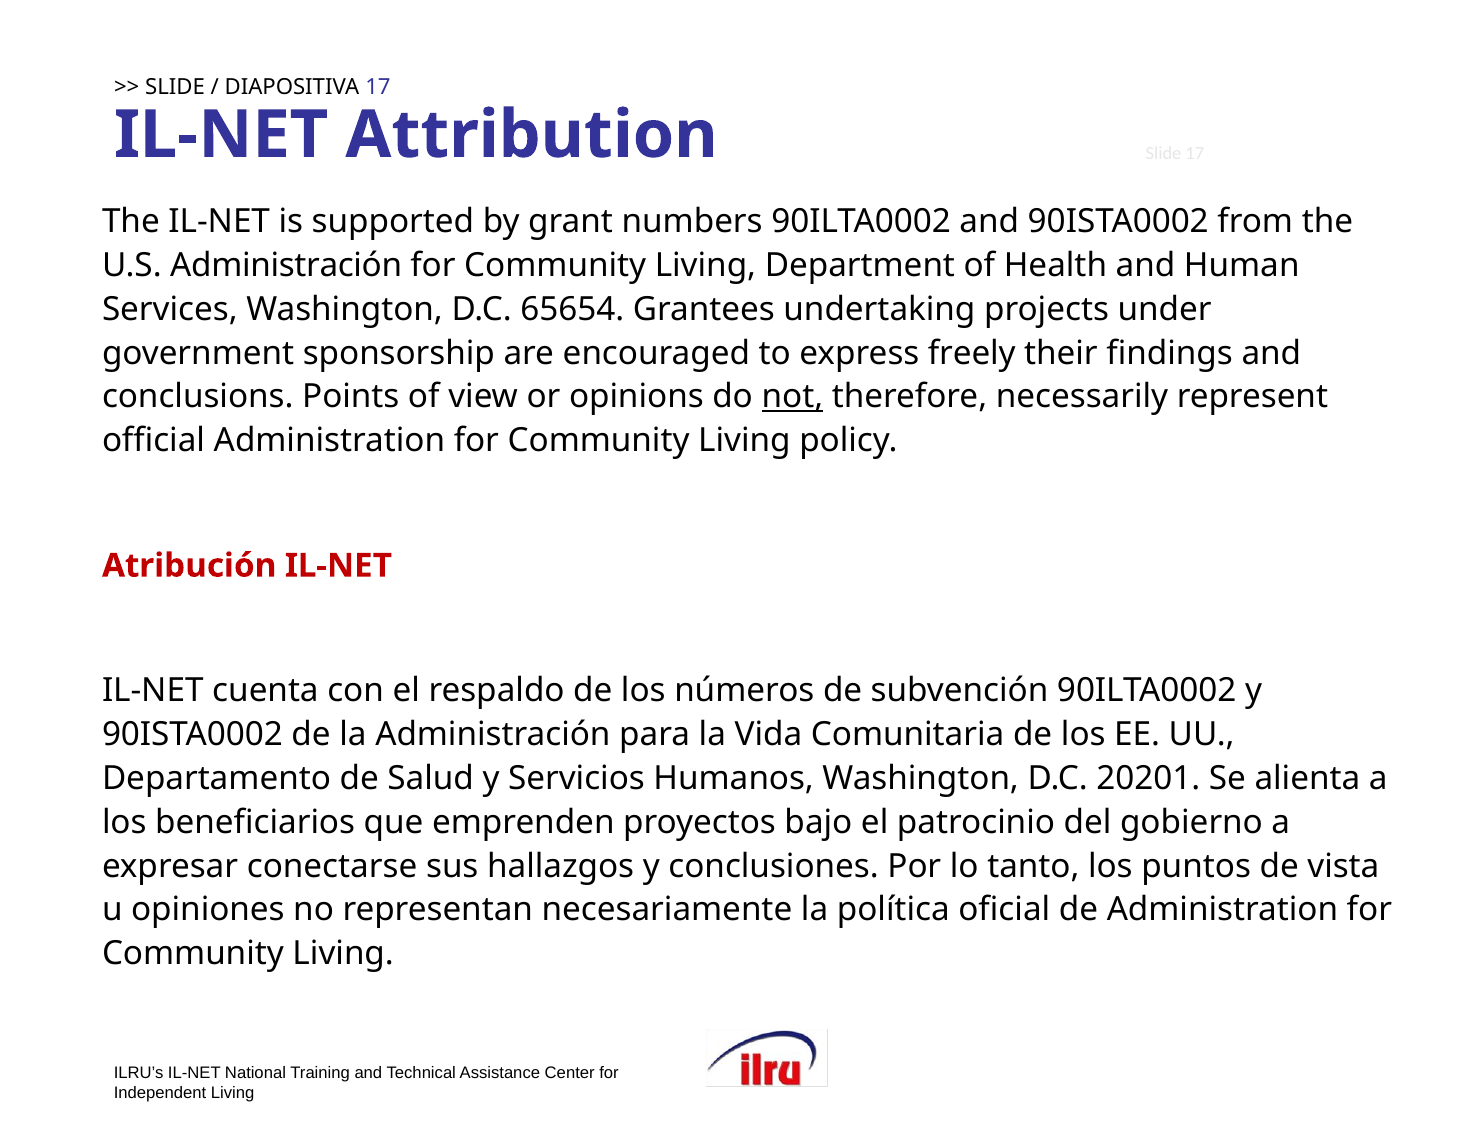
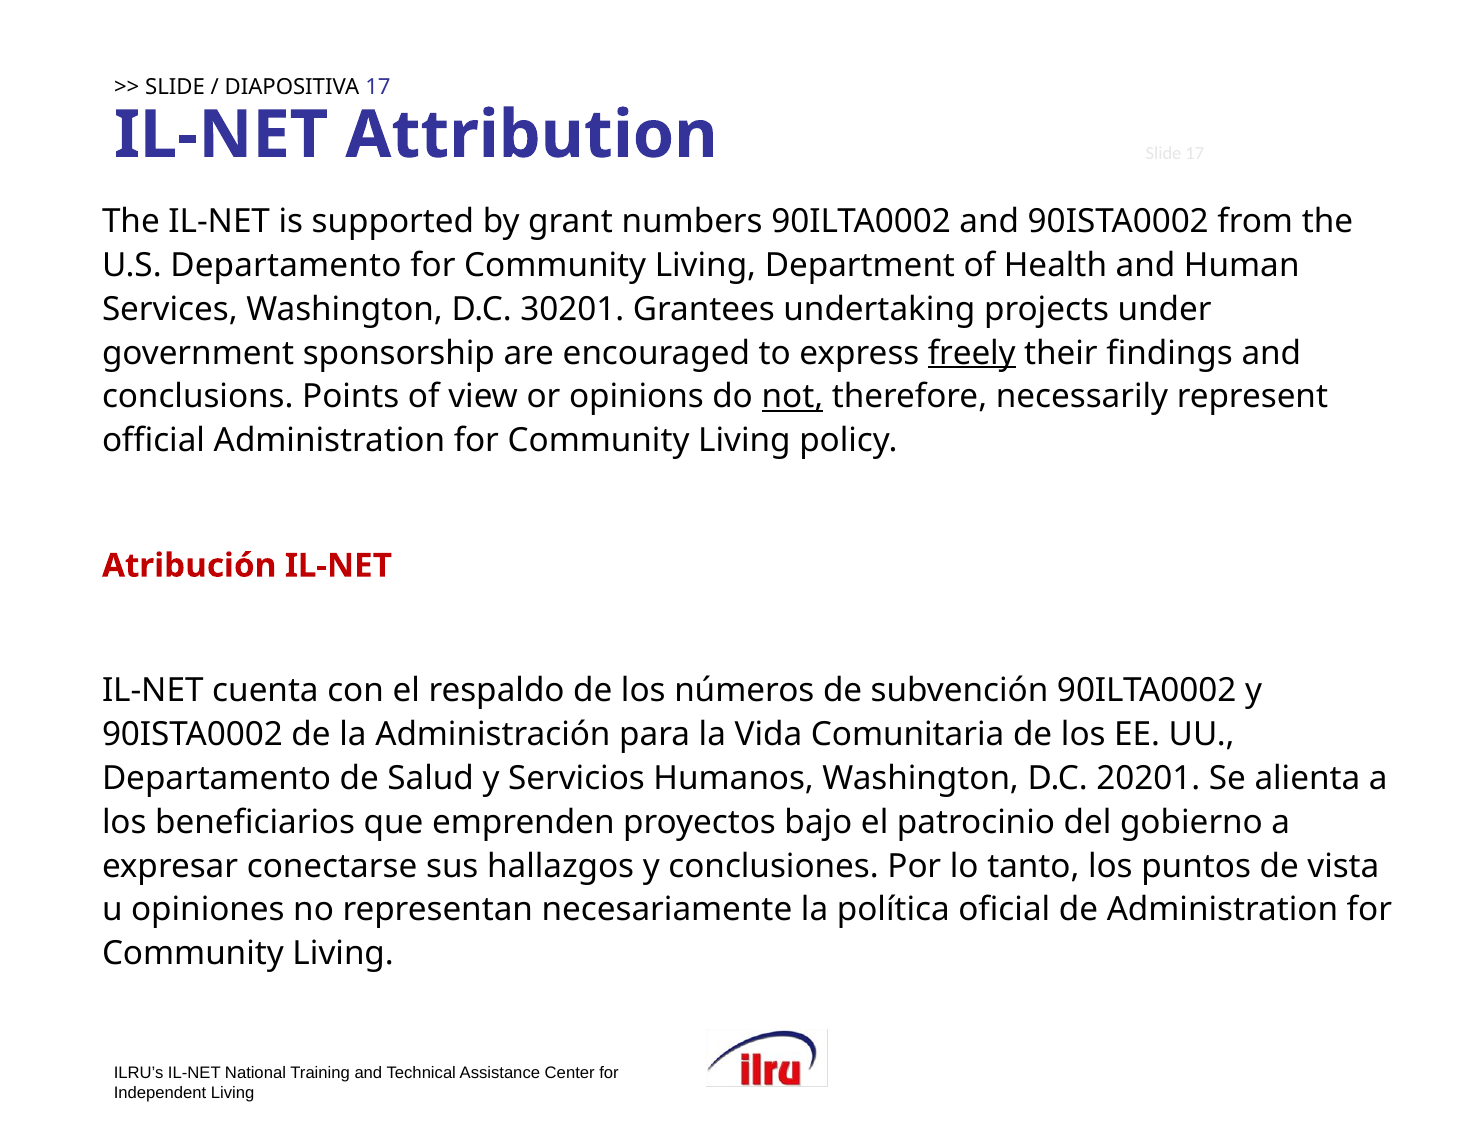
U.S Administración: Administración -> Departamento
65654: 65654 -> 30201
freely underline: none -> present
